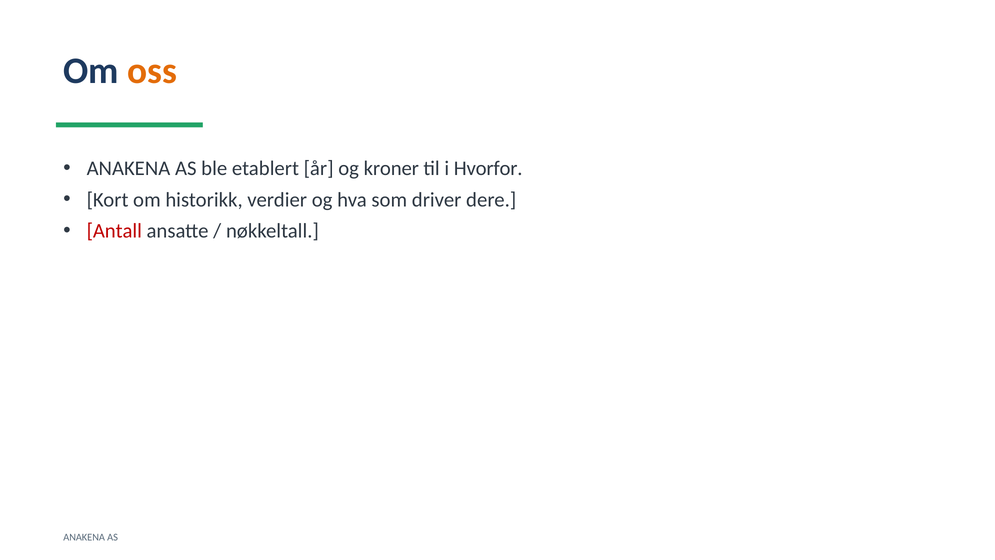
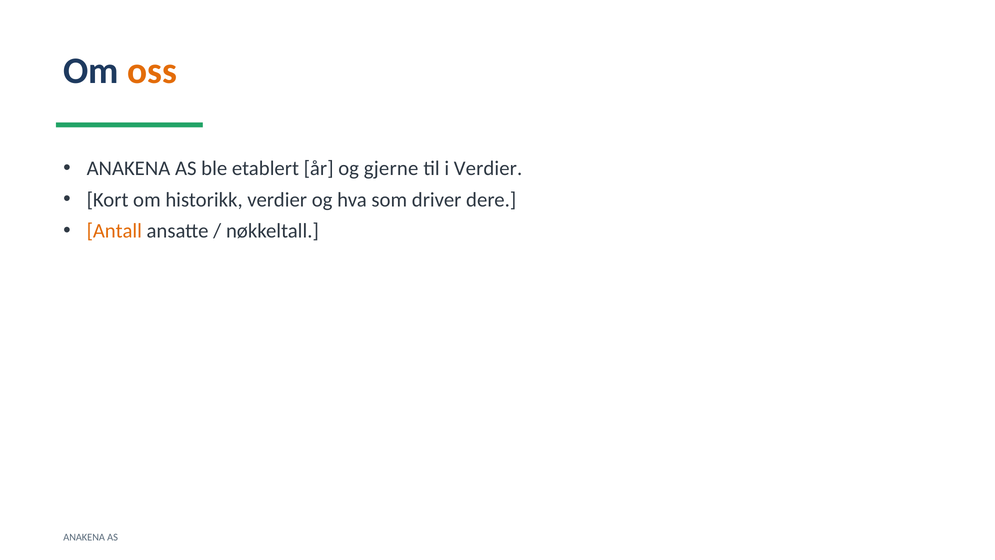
kroner: kroner -> gjerne
i Hvorfor: Hvorfor -> Verdier
Antall colour: red -> orange
